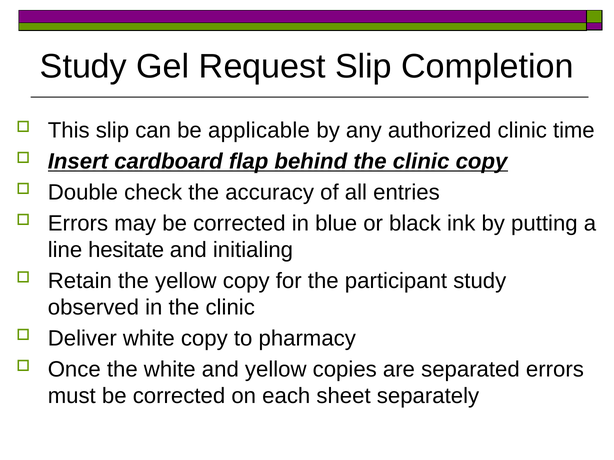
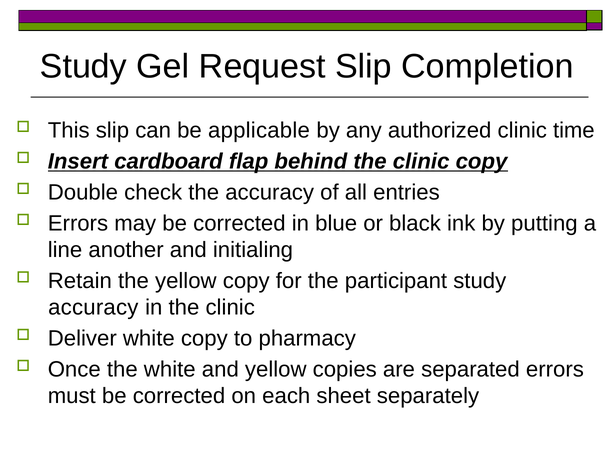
hesitate: hesitate -> another
observed at (93, 308): observed -> accuracy
